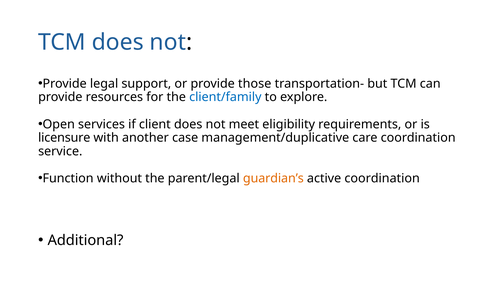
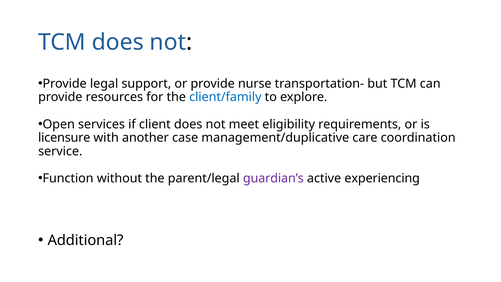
those: those -> nurse
guardian’s colour: orange -> purple
active coordination: coordination -> experiencing
